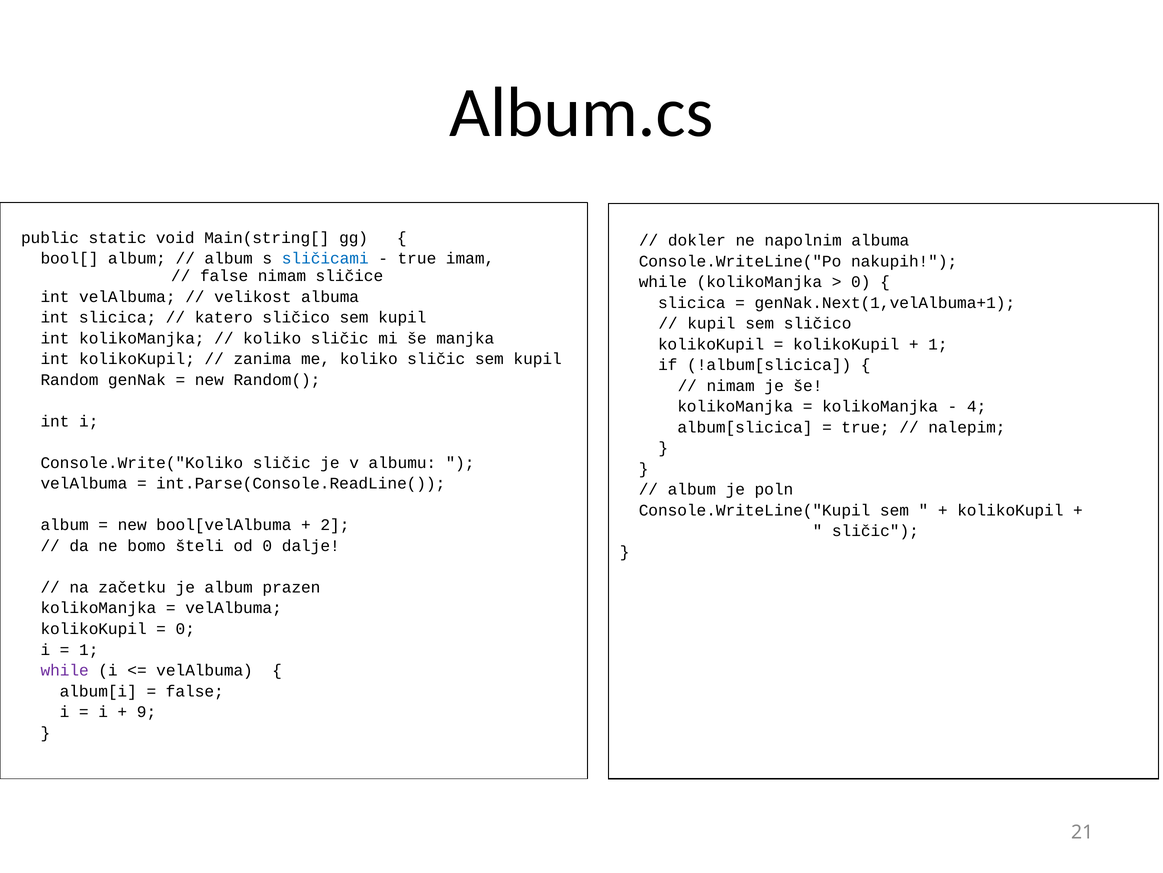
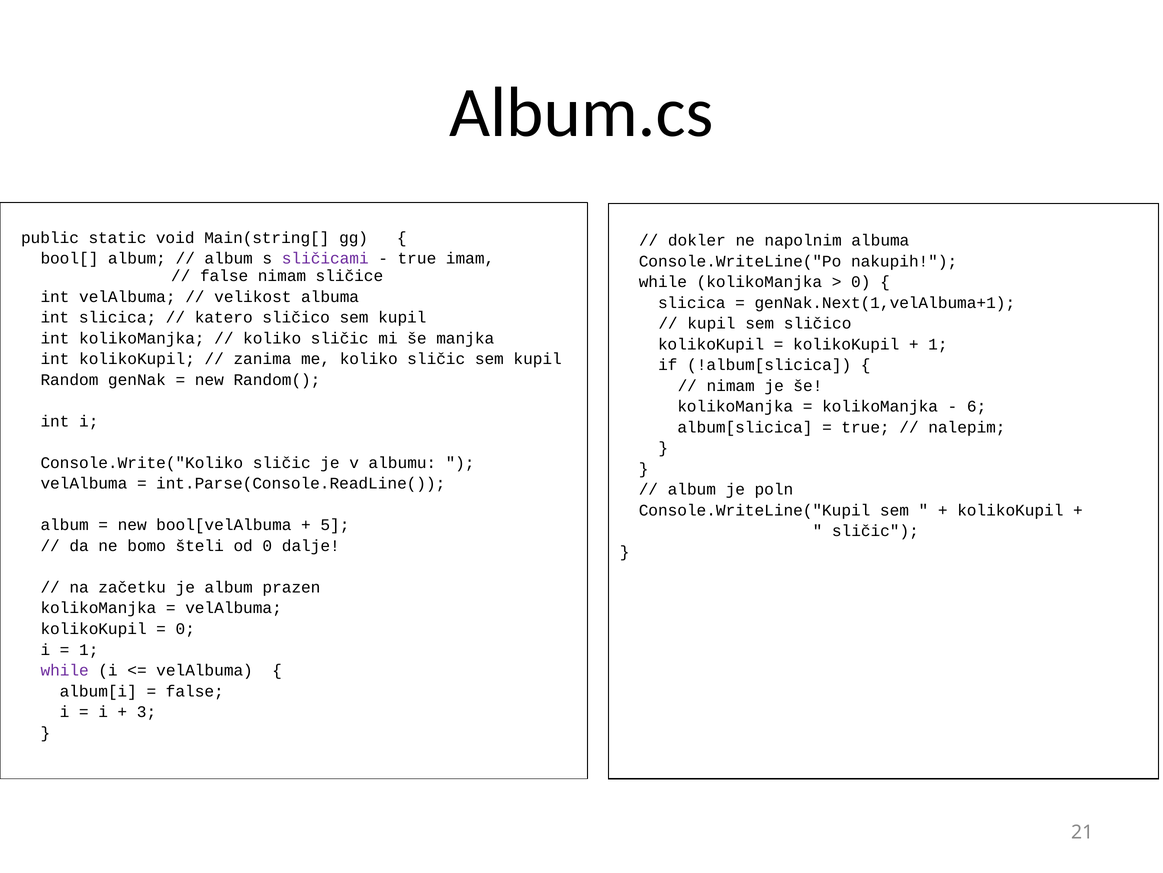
sličicami colour: blue -> purple
4: 4 -> 6
2: 2 -> 5
9: 9 -> 3
